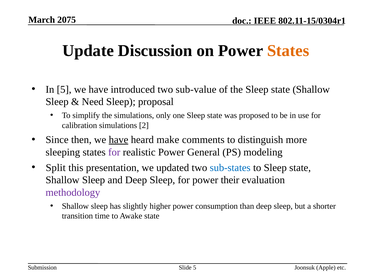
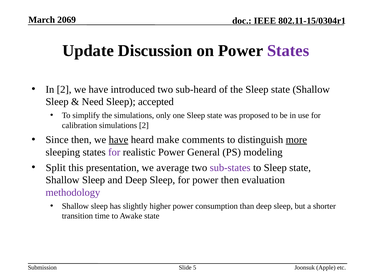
2075: 2075 -> 2069
States at (288, 51) colour: orange -> purple
In 5: 5 -> 2
sub-value: sub-value -> sub-heard
proposal: proposal -> accepted
more underline: none -> present
updated: updated -> average
sub-states colour: blue -> purple
power their: their -> then
